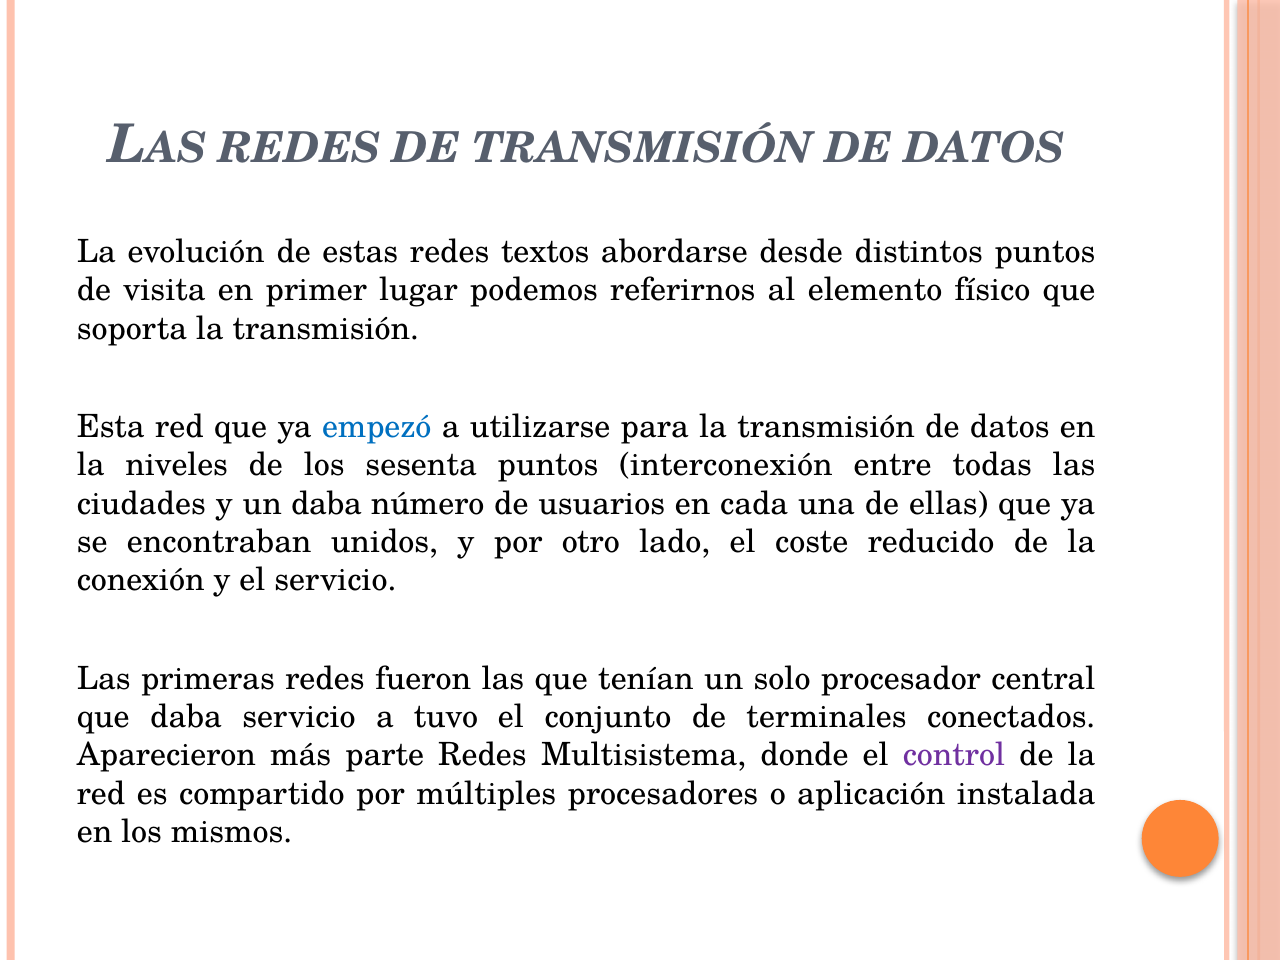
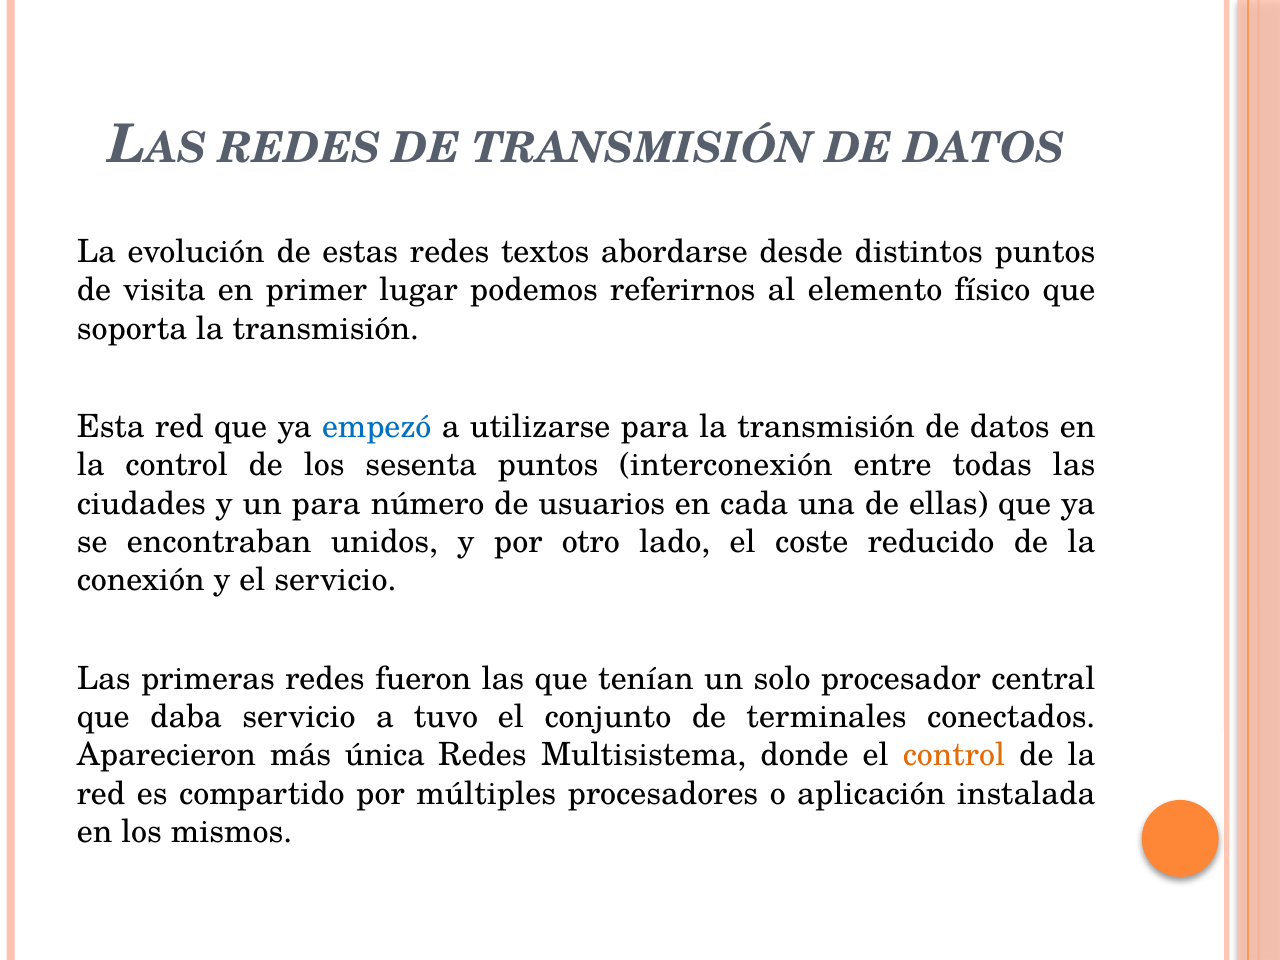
la niveles: niveles -> control
un daba: daba -> para
parte: parte -> única
control at (954, 755) colour: purple -> orange
